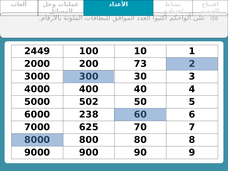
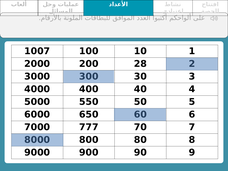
2449: 2449 -> 1007
73: 73 -> 28
502: 502 -> 550
238: 238 -> 650
625: 625 -> 777
